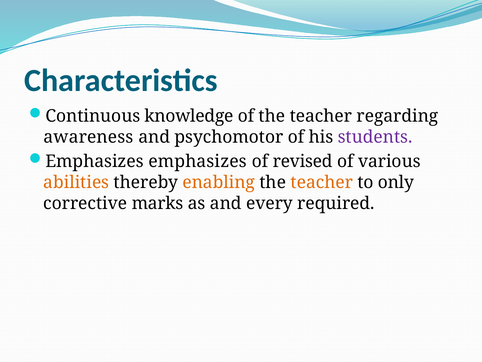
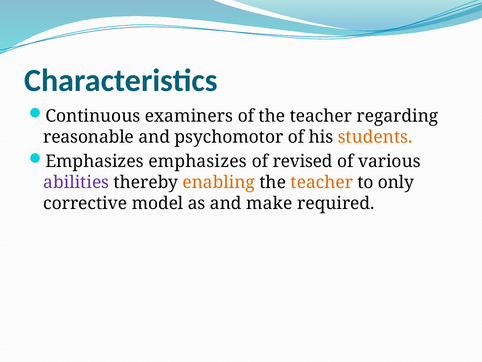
knowledge: knowledge -> examiners
awareness: awareness -> reasonable
students colour: purple -> orange
abilities colour: orange -> purple
marks: marks -> model
every: every -> make
